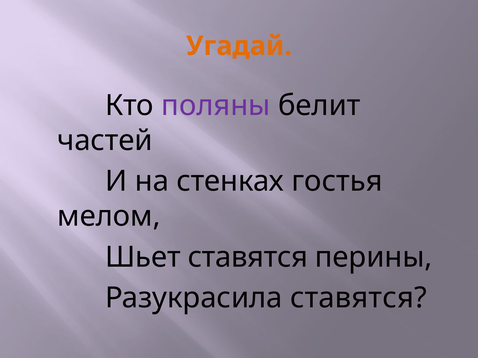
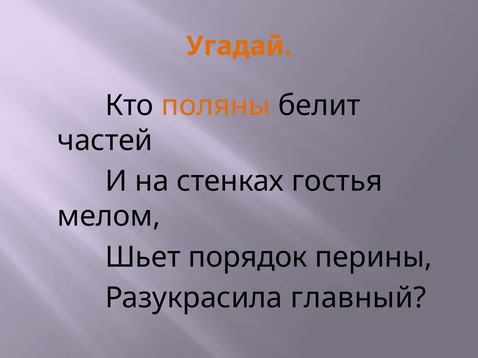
поляны colour: purple -> orange
Шьет ставятся: ставятся -> порядок
Разукрасила ставятся: ставятся -> главный
